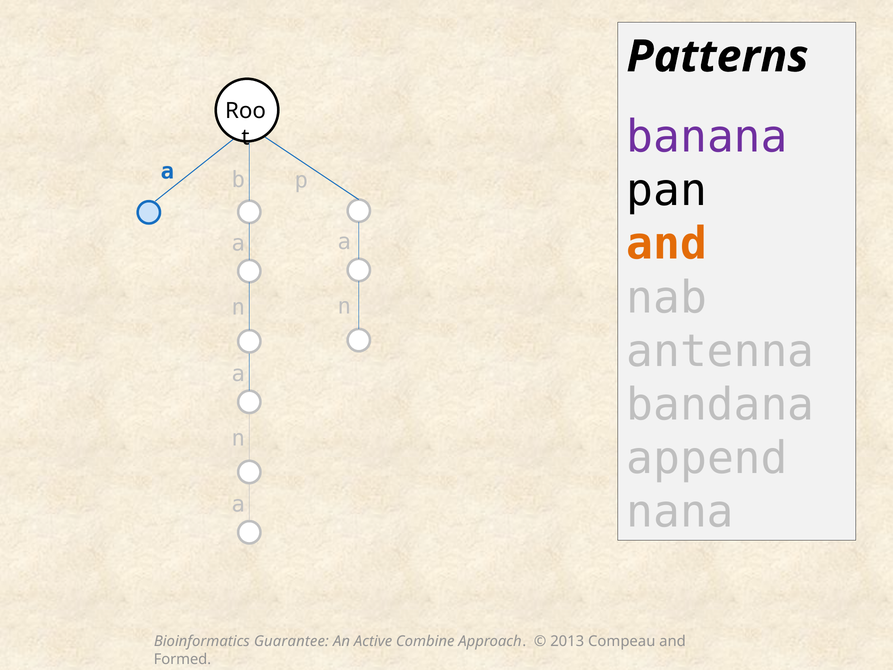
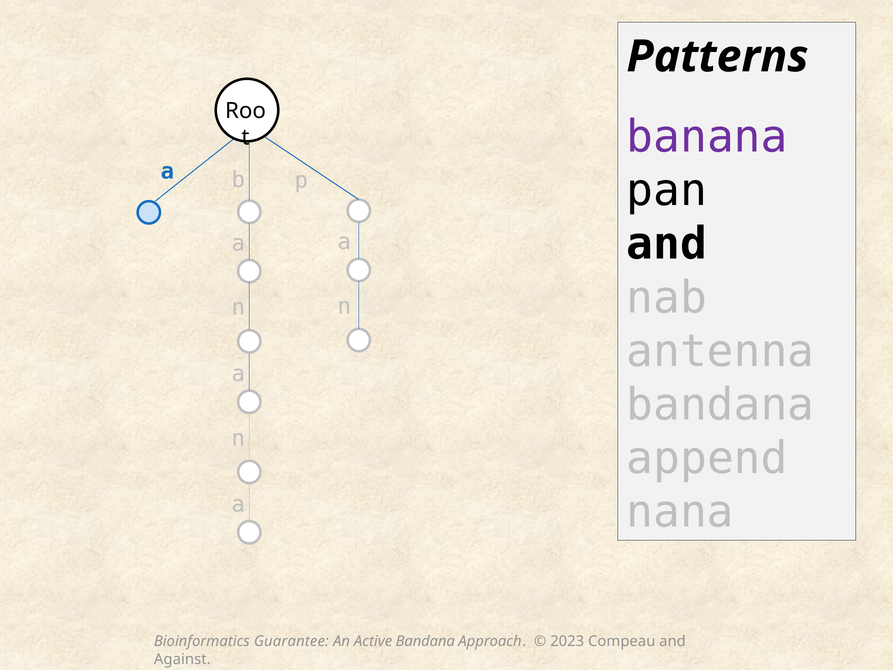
and at (667, 244) colour: orange -> black
Active Combine: Combine -> Bandana
2013: 2013 -> 2023
Formed: Formed -> Against
